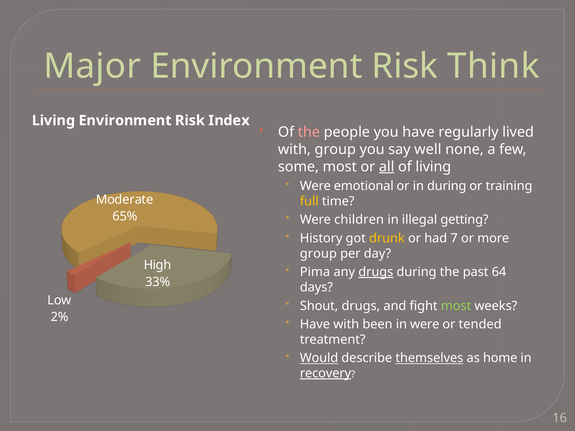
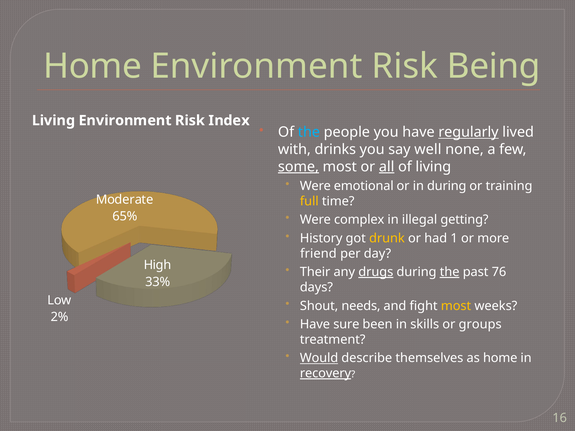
Major at (92, 66): Major -> Home
Think: Think -> Being
the at (309, 132) colour: pink -> light blue
regularly underline: none -> present
with group: group -> drinks
some underline: none -> present
children: children -> complex
7: 7 -> 1
group at (318, 254): group -> friend
Pima: Pima -> Their
the at (450, 272) underline: none -> present
64: 64 -> 76
Shout drugs: drugs -> needs
most at (456, 306) colour: light green -> yellow
Have with: with -> sure
in were: were -> skills
tended: tended -> groups
themselves underline: present -> none
